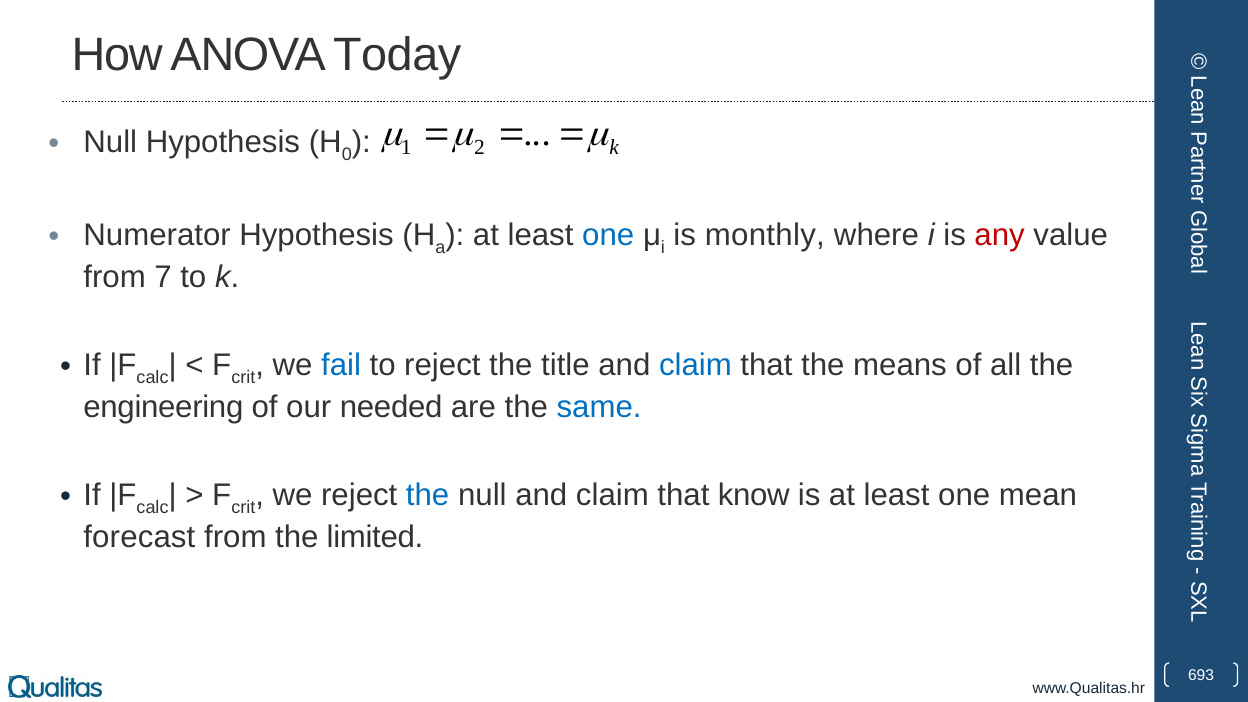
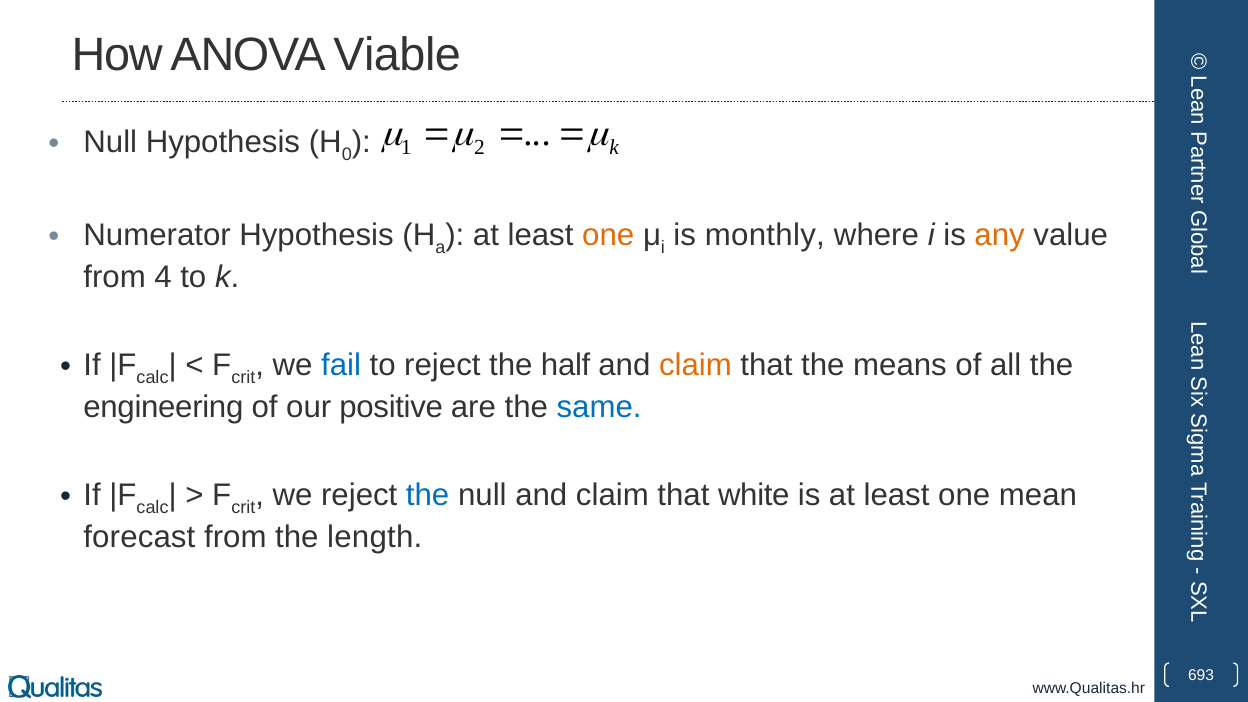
Today: Today -> Viable
one at (608, 235) colour: blue -> orange
any colour: red -> orange
7: 7 -> 4
title: title -> half
claim at (695, 365) colour: blue -> orange
needed: needed -> positive
know: know -> white
limited: limited -> length
